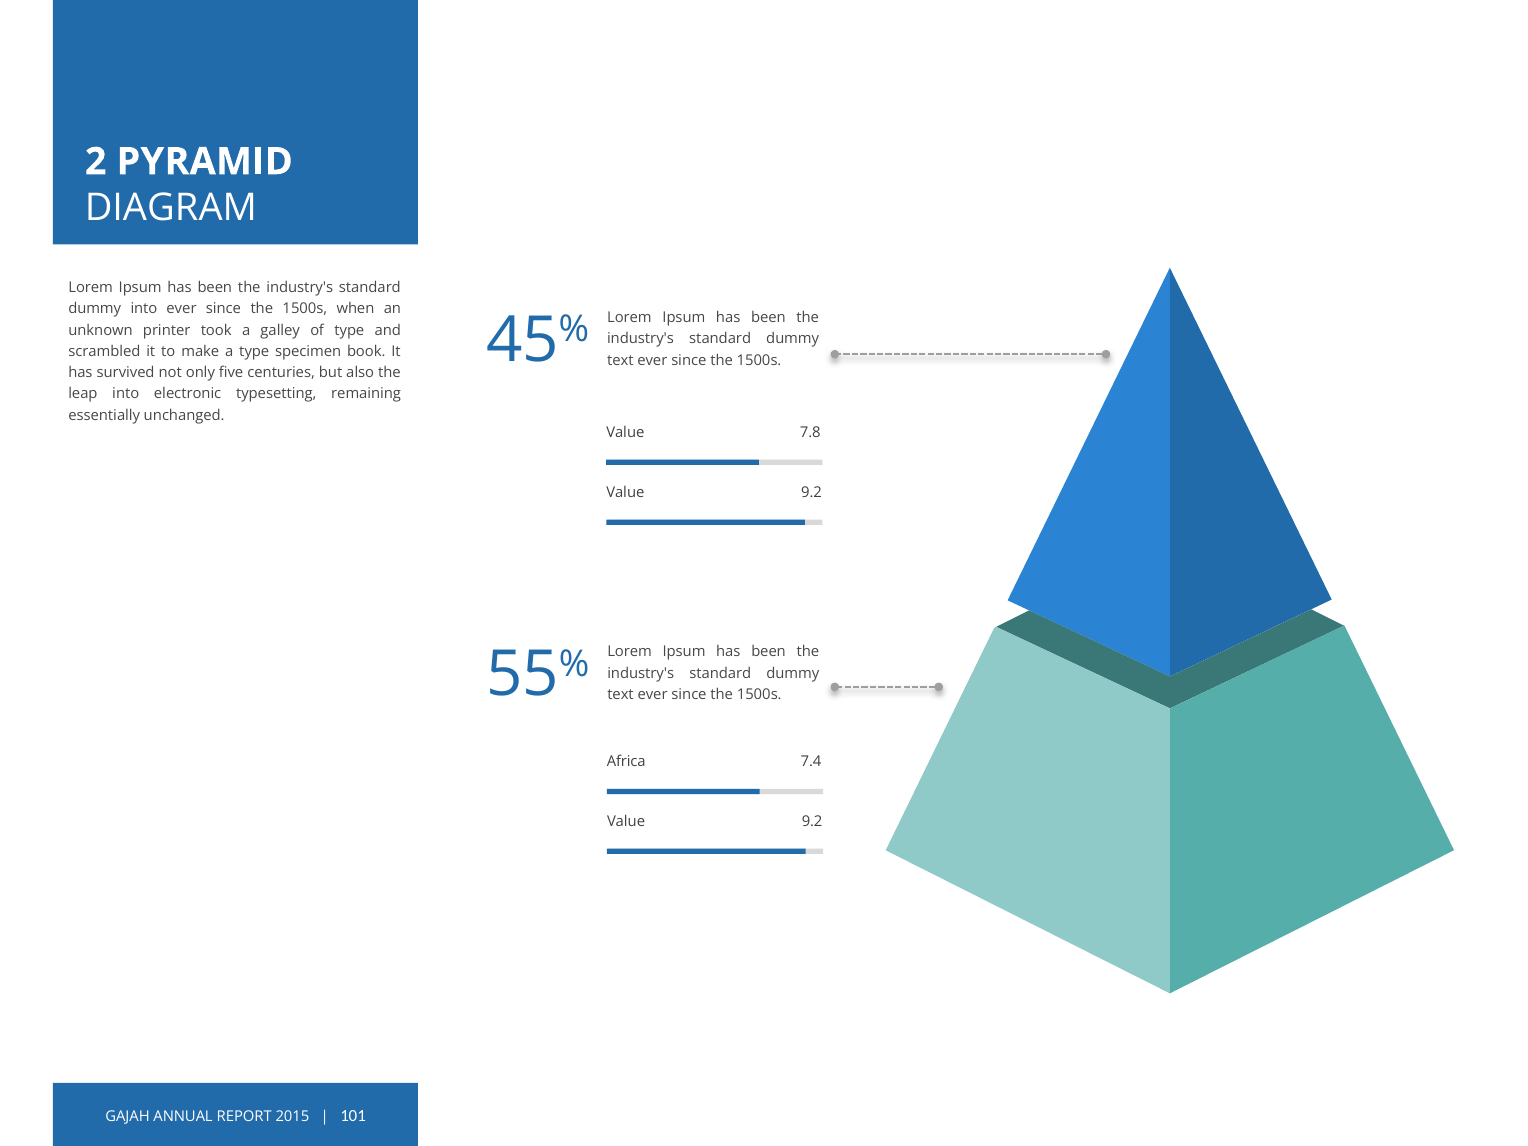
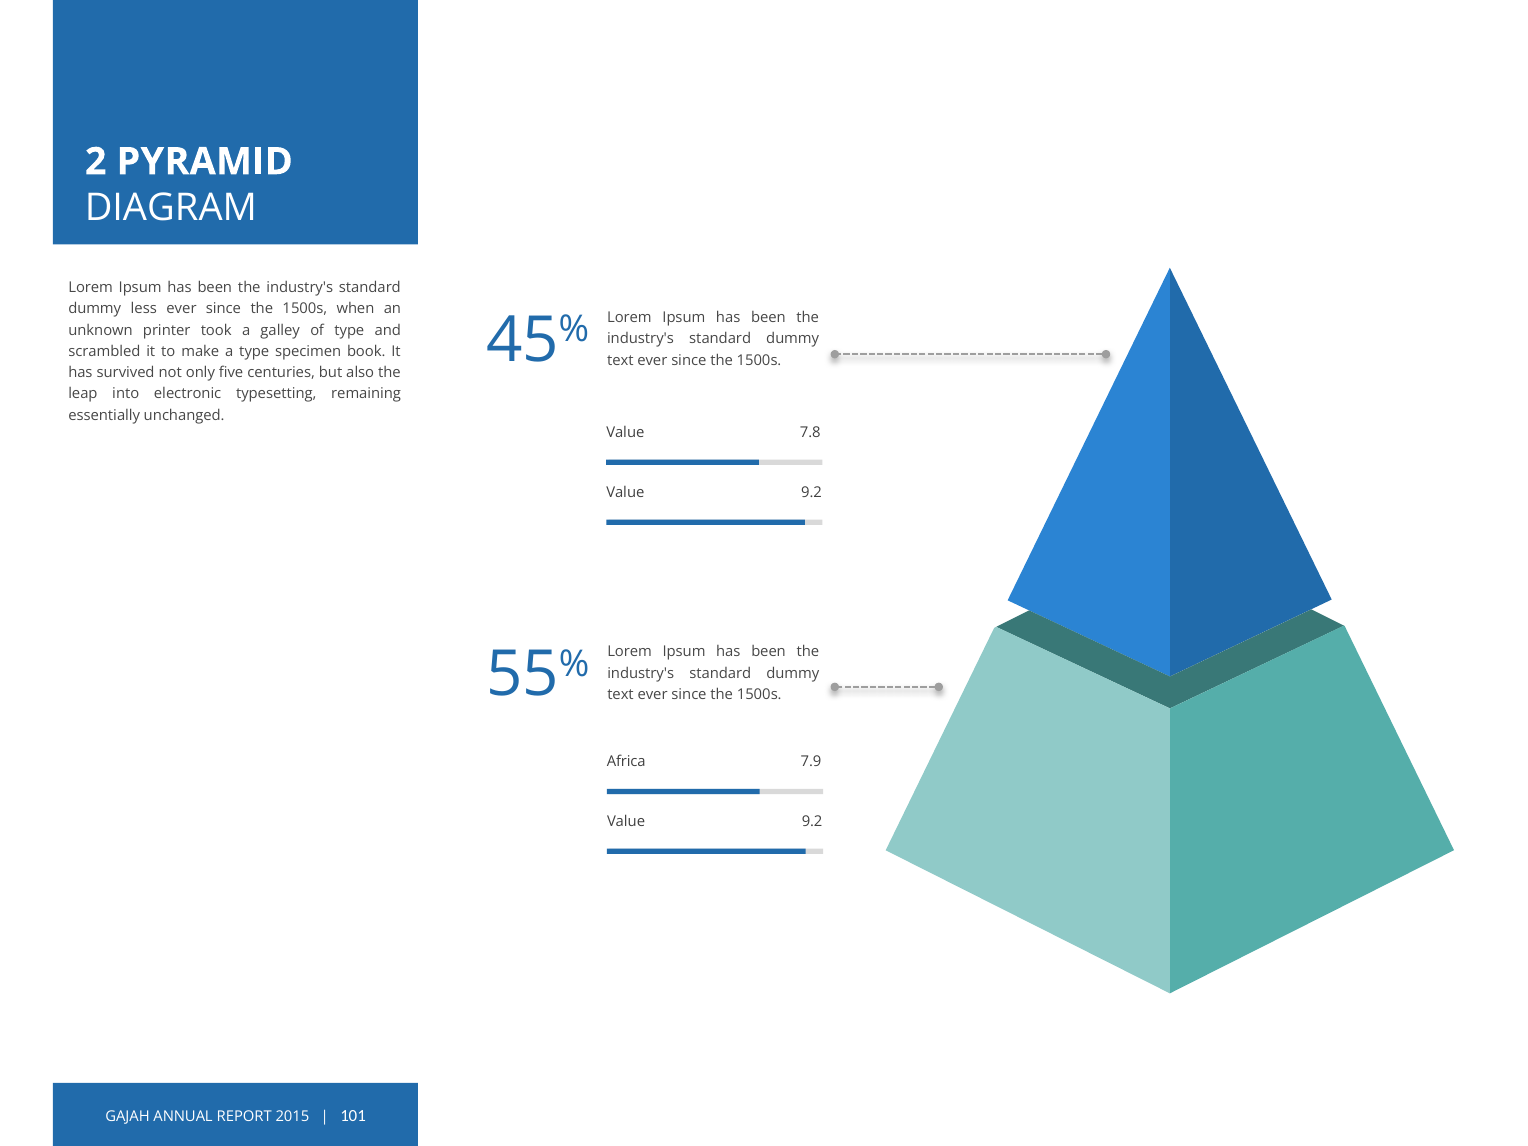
dummy into: into -> less
7.4: 7.4 -> 7.9
